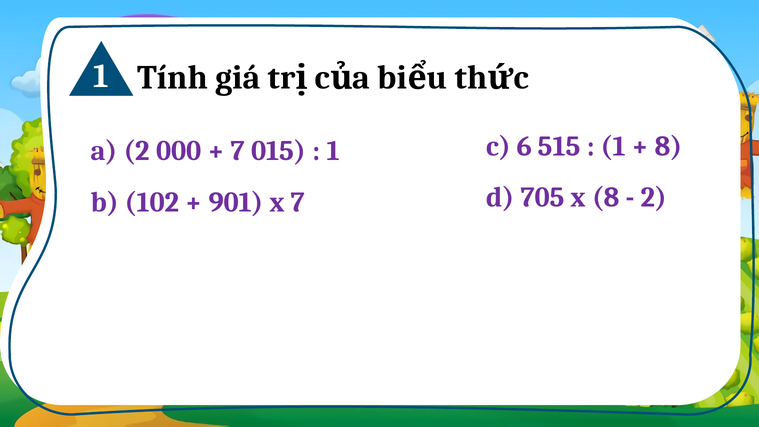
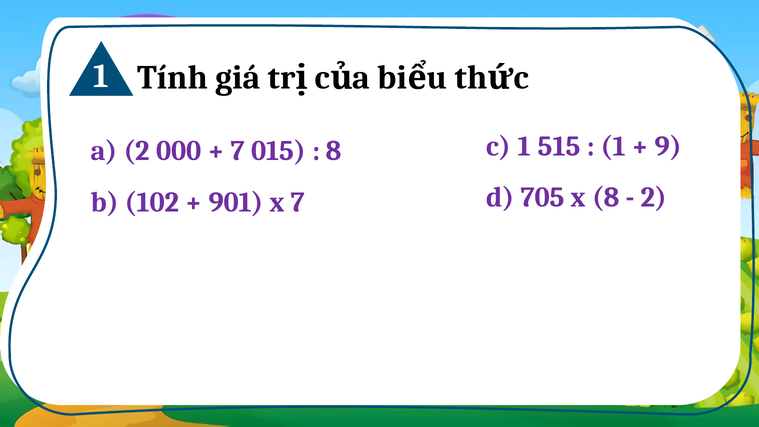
c 6: 6 -> 1
8 at (669, 146): 8 -> 9
1 at (333, 151): 1 -> 8
